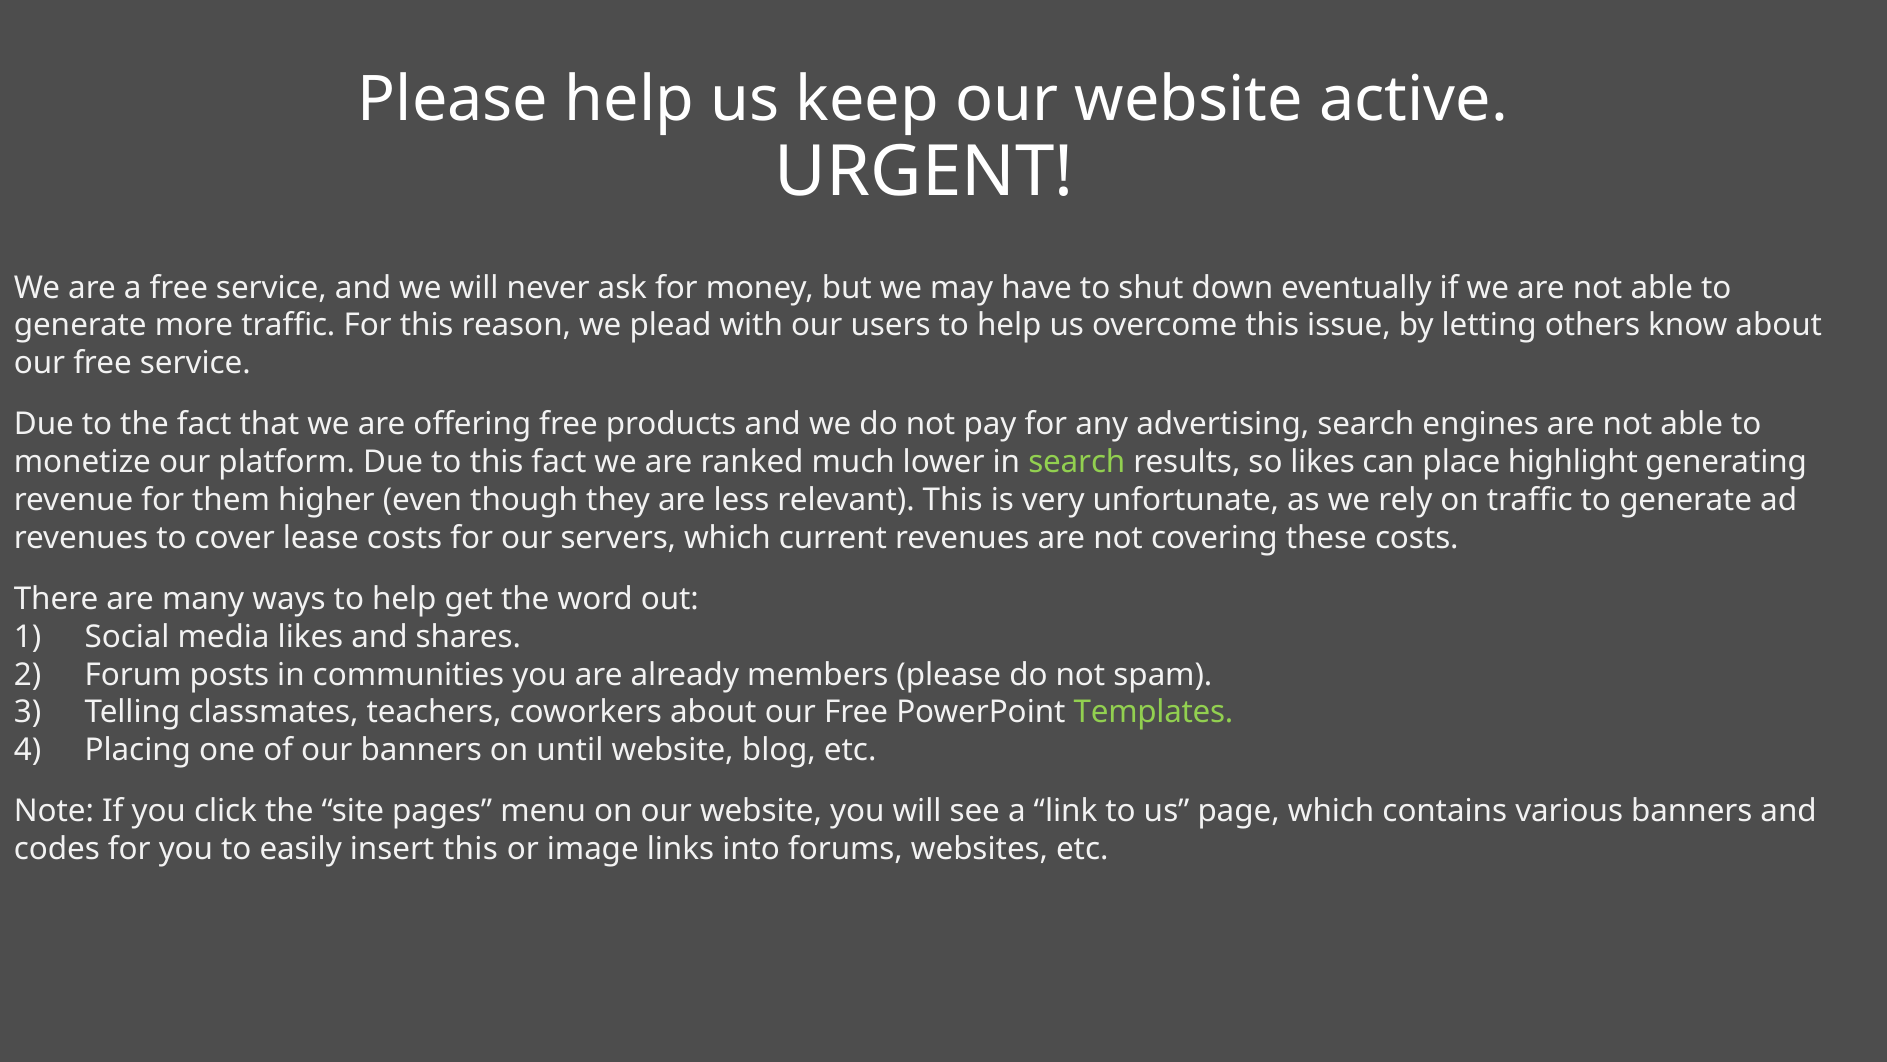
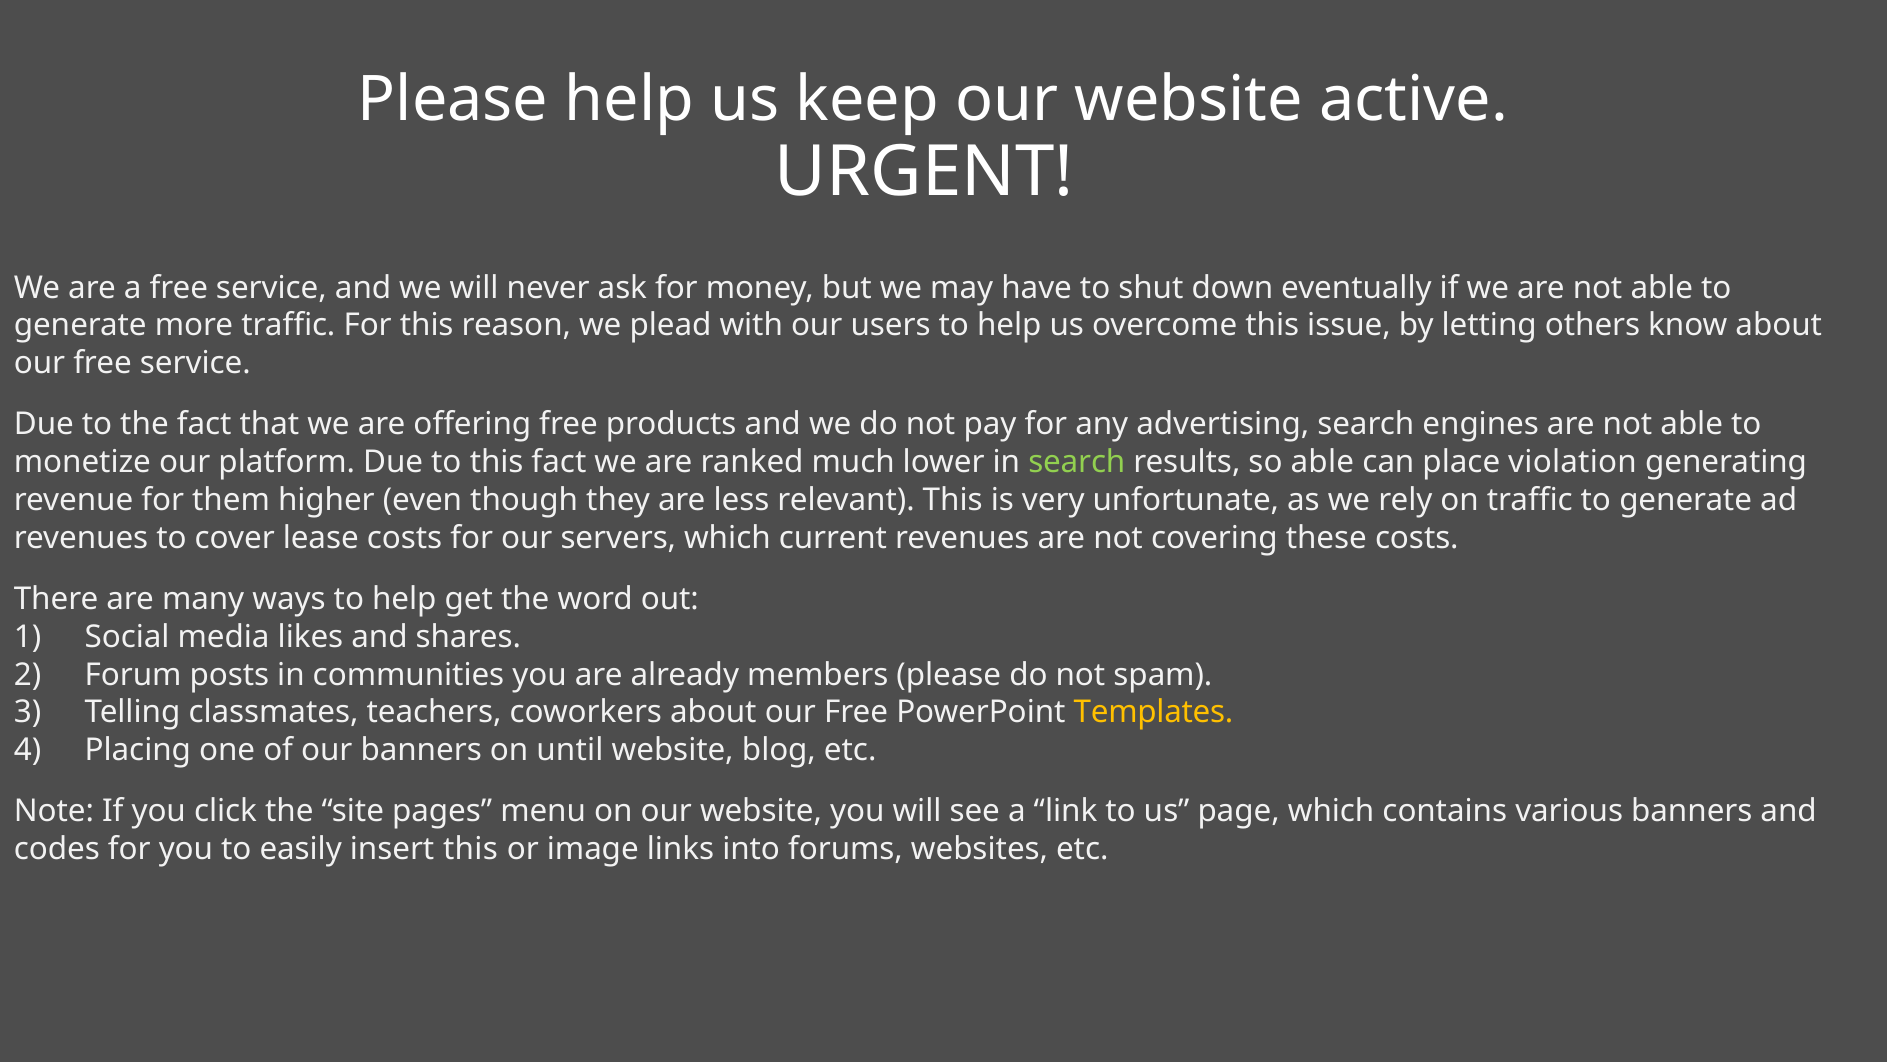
so likes: likes -> able
highlight: highlight -> violation
Templates colour: light green -> yellow
